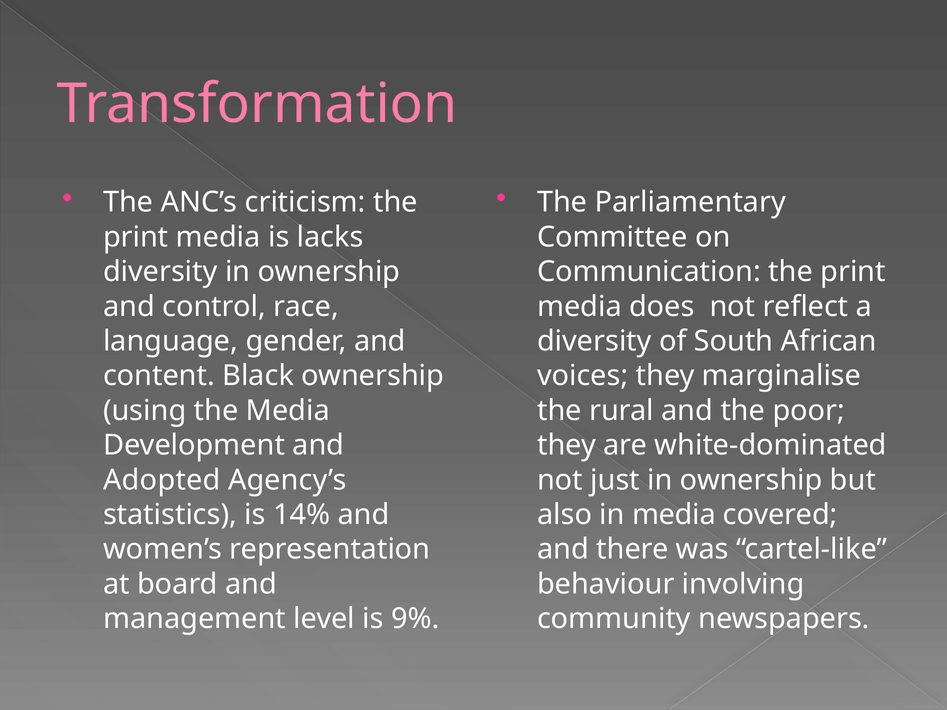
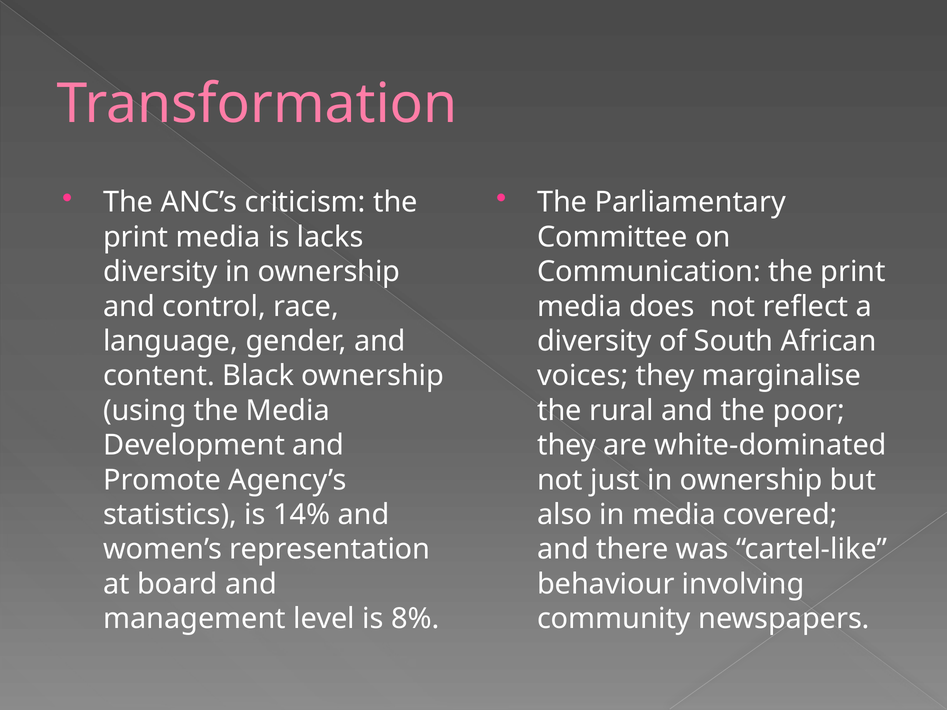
Adopted: Adopted -> Promote
9%: 9% -> 8%
